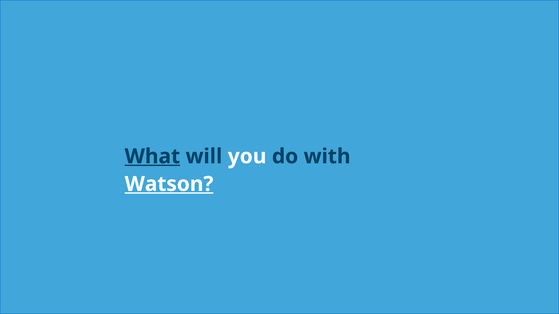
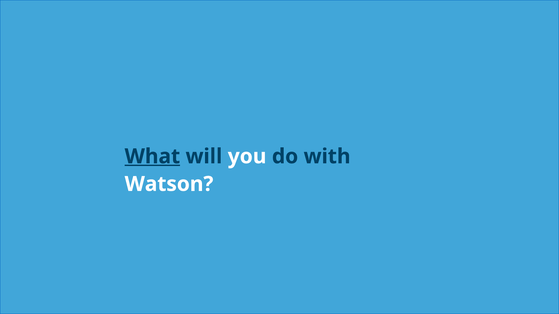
Watson at (169, 184) underline: present -> none
